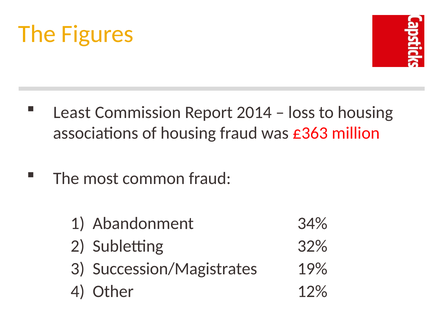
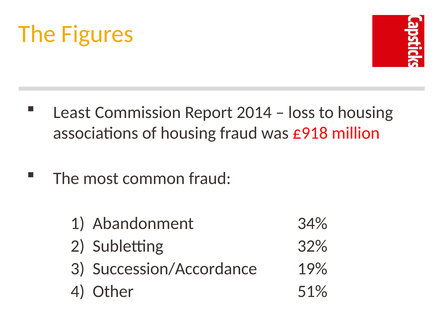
£363: £363 -> £918
Succession/Magistrates: Succession/Magistrates -> Succession/Accordance
12%: 12% -> 51%
